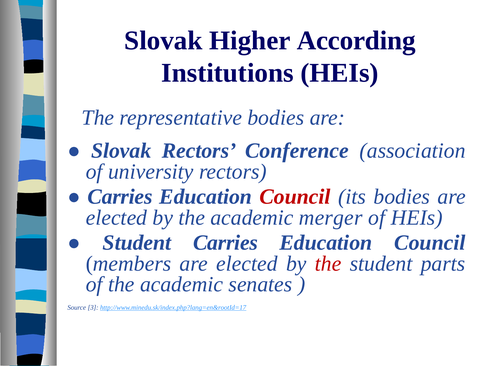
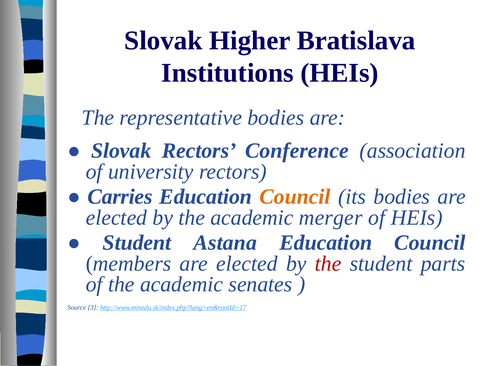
According: According -> Bratislava
Council at (295, 197) colour: red -> orange
Student Carries: Carries -> Astana
